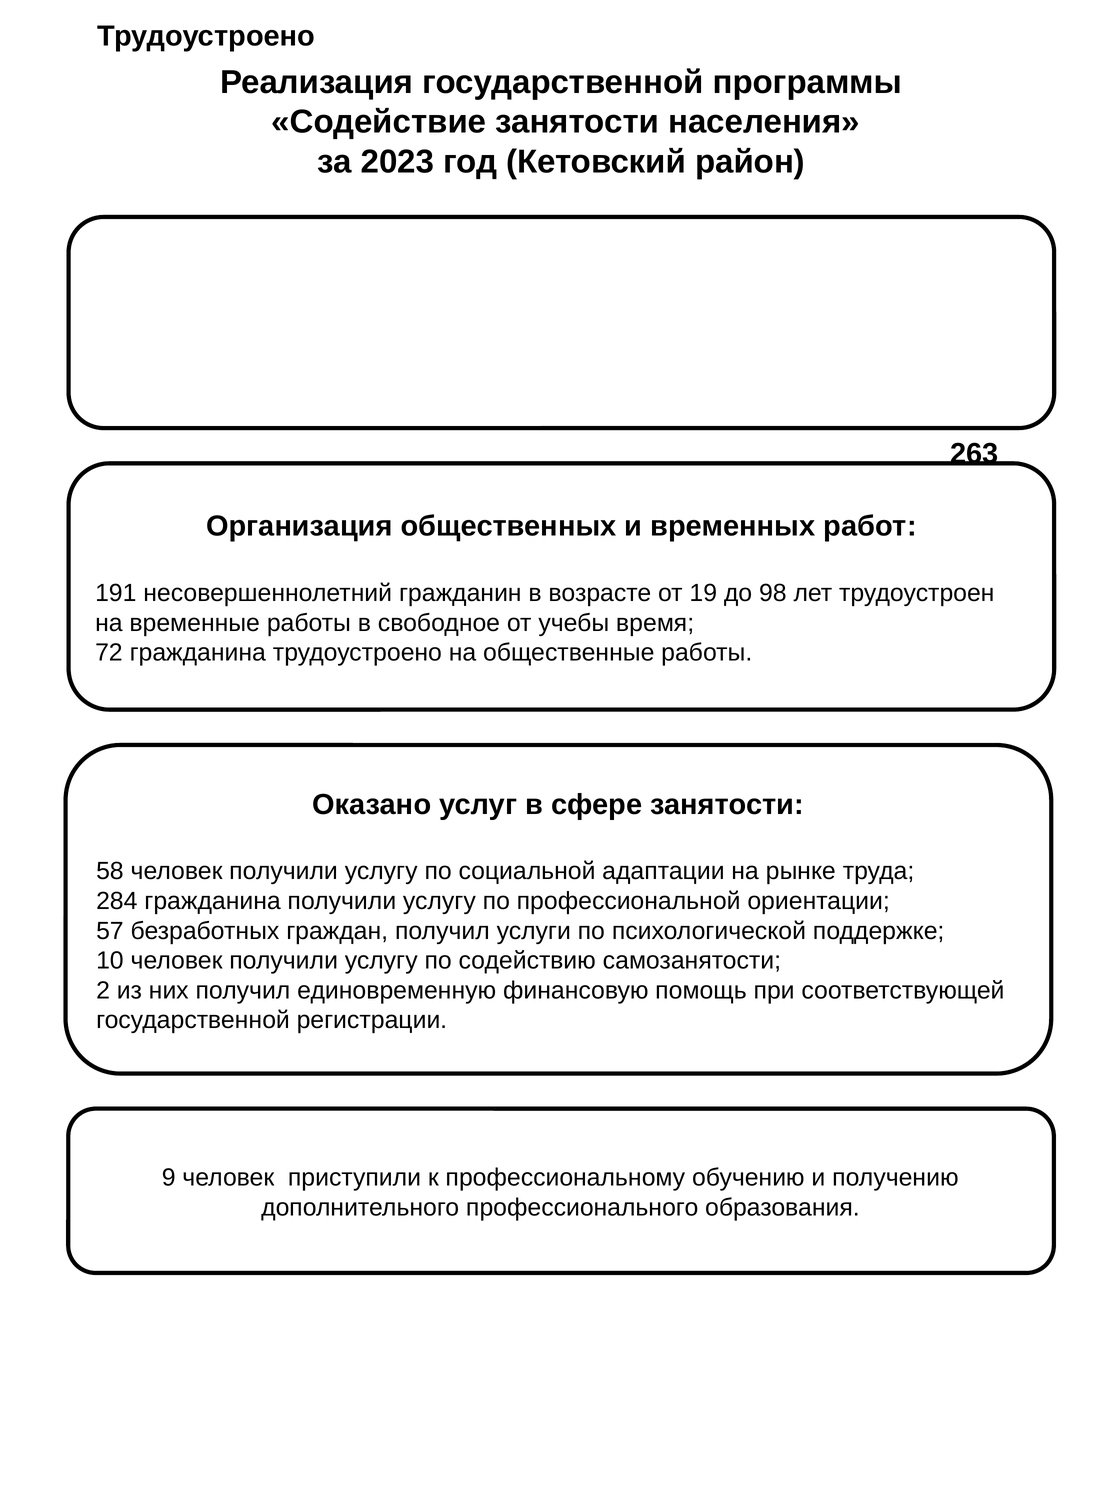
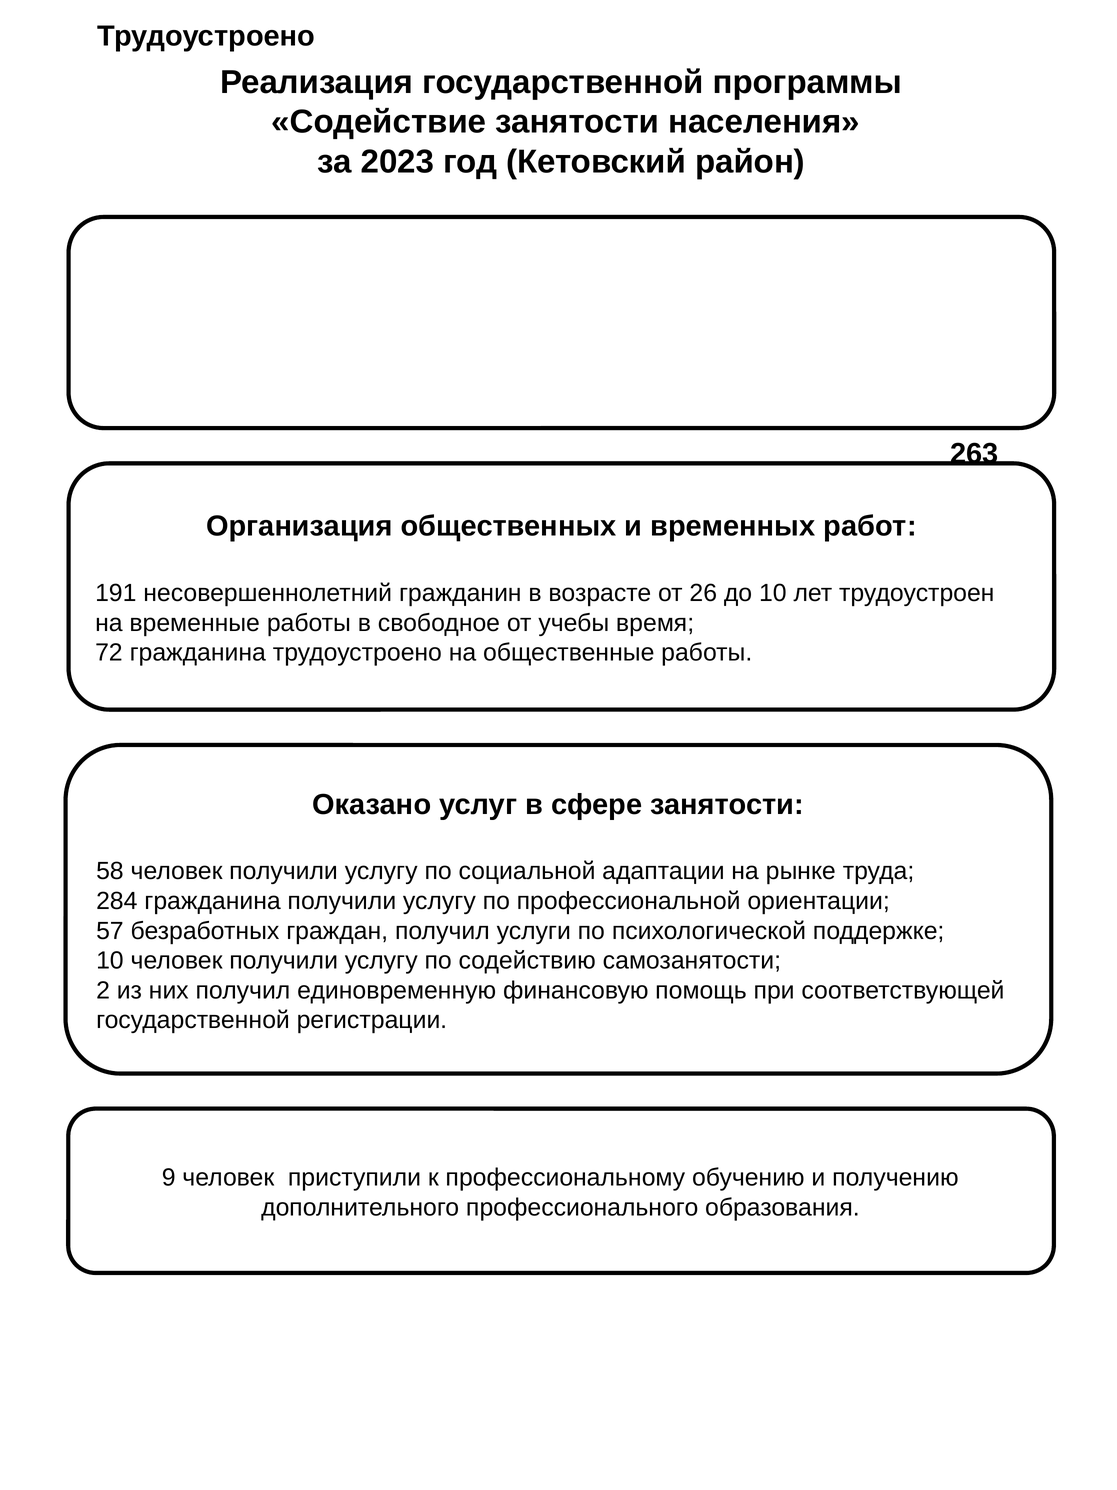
19: 19 -> 26
до 98: 98 -> 10
